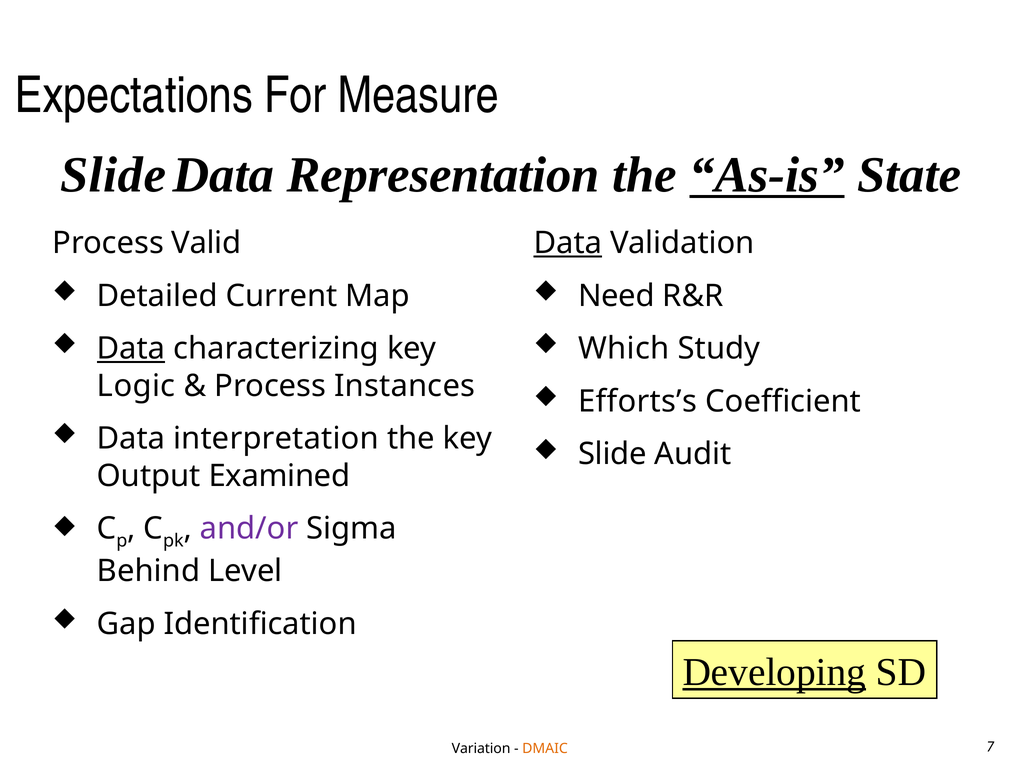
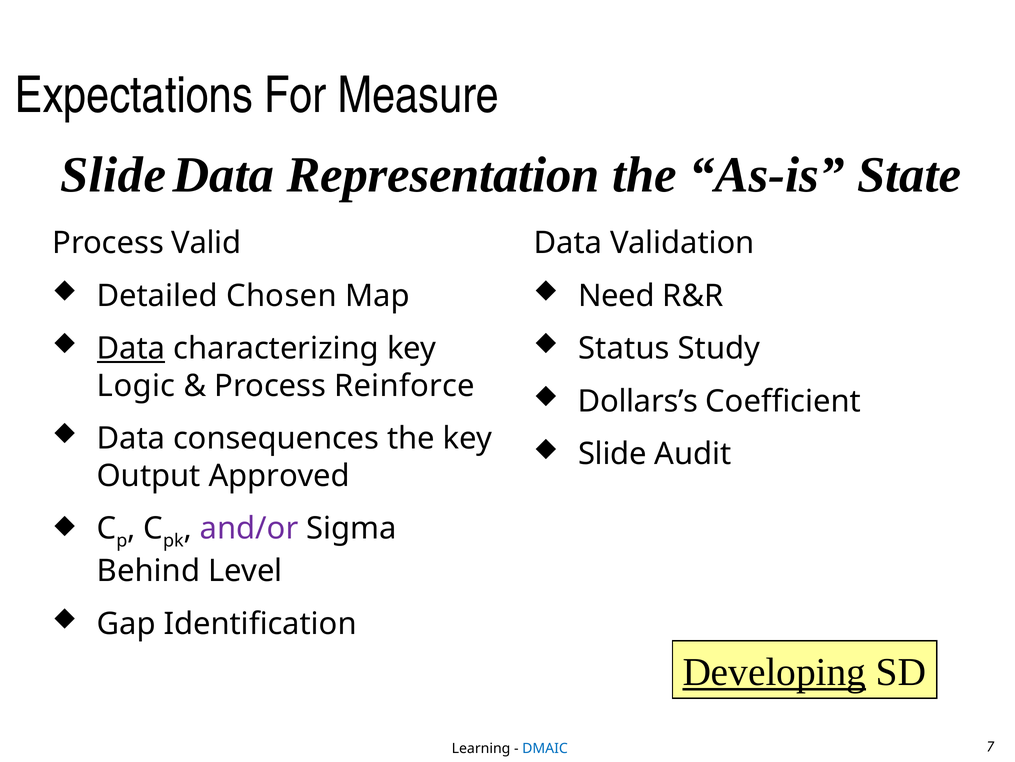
As-is underline: present -> none
Data at (568, 243) underline: present -> none
Current: Current -> Chosen
Which: Which -> Status
Instances: Instances -> Reinforce
Efforts’s: Efforts’s -> Dollars’s
interpretation: interpretation -> consequences
Examined: Examined -> Approved
Variation: Variation -> Learning
DMAIC colour: orange -> blue
